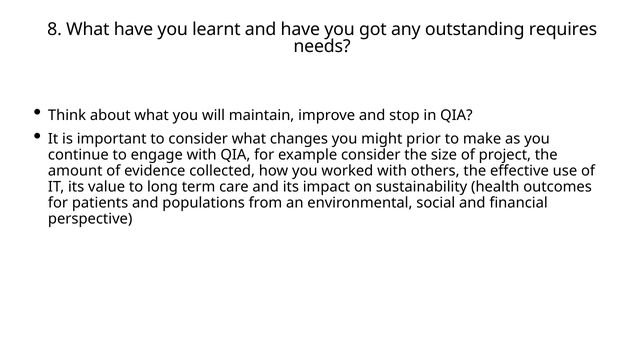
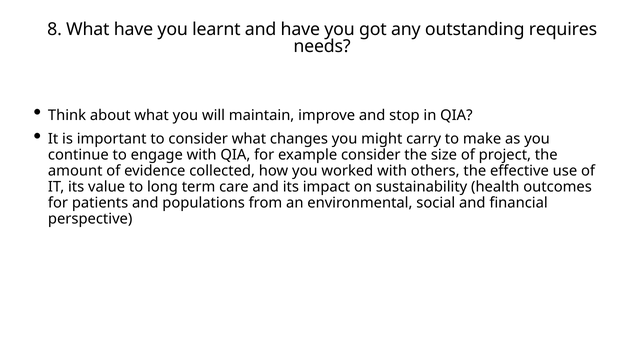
prior: prior -> carry
